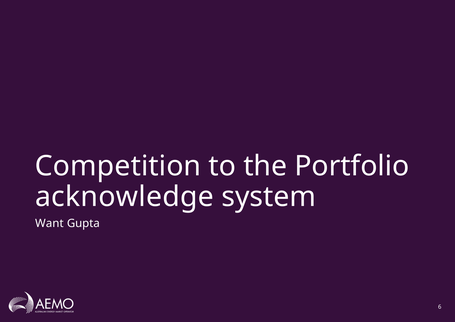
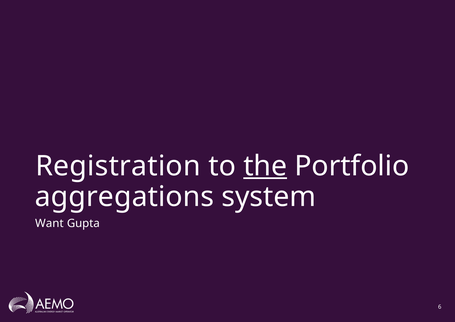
Competition: Competition -> Registration
the underline: none -> present
acknowledge: acknowledge -> aggregations
